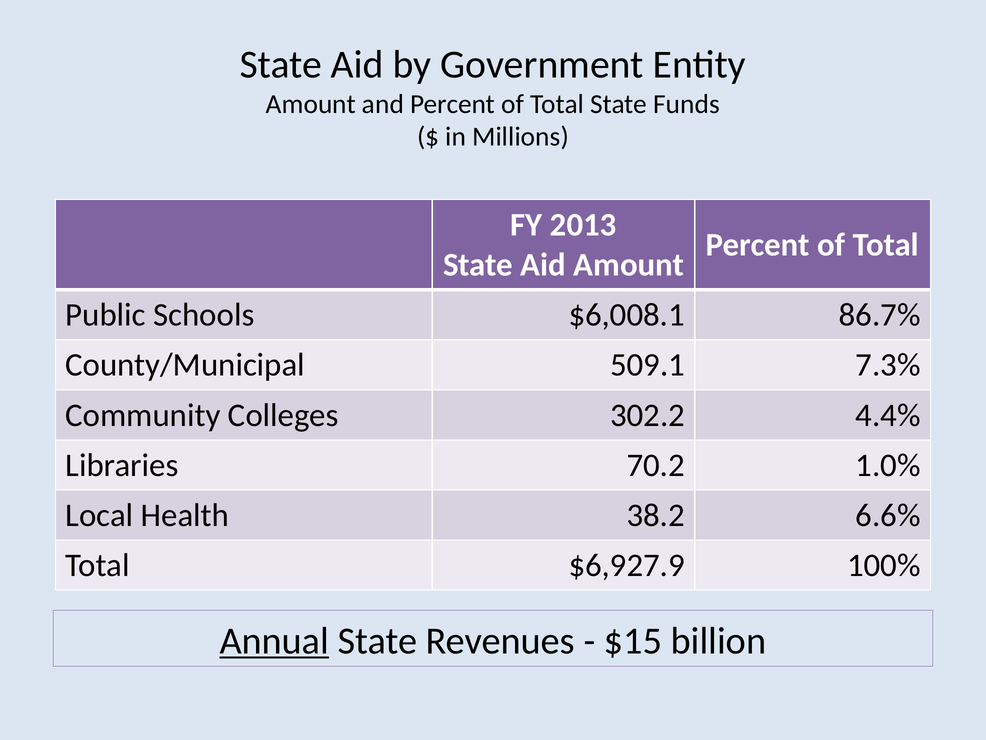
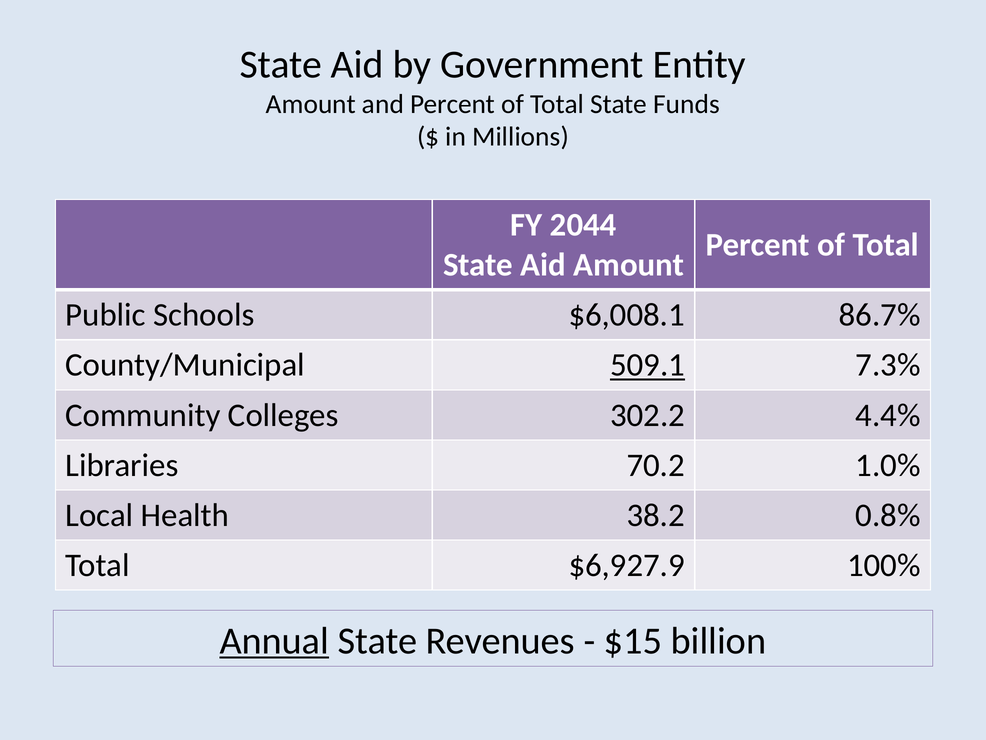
2013: 2013 -> 2044
509.1 underline: none -> present
6.6%: 6.6% -> 0.8%
